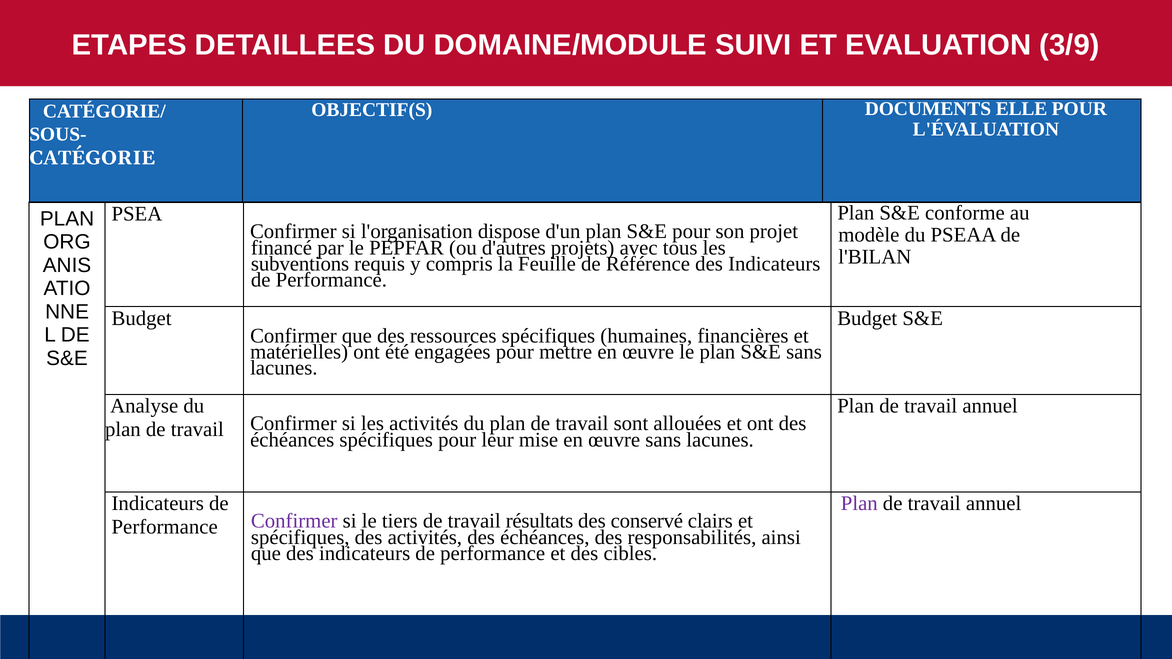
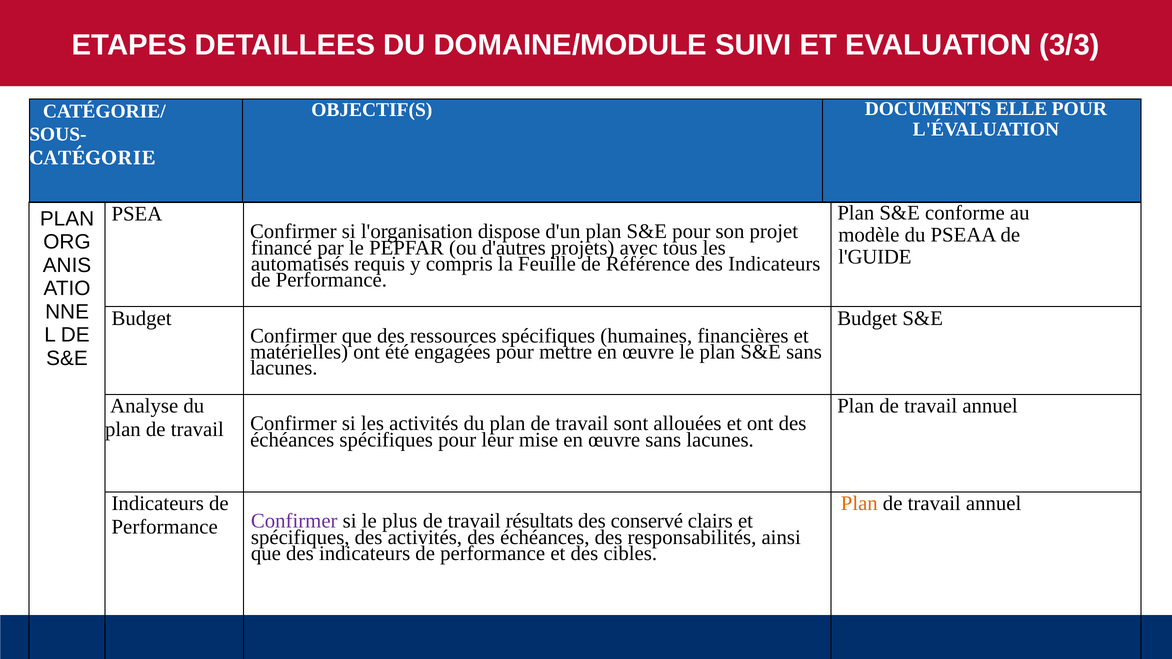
3/9: 3/9 -> 3/3
l'BILAN: l'BILAN -> l'GUIDE
subventions: subventions -> automatisés
Plan at (859, 504) colour: purple -> orange
tiers: tiers -> plus
